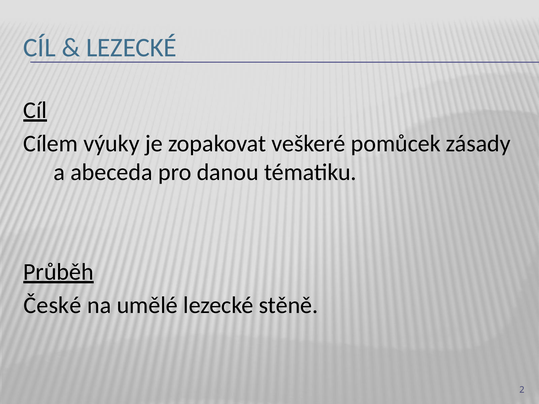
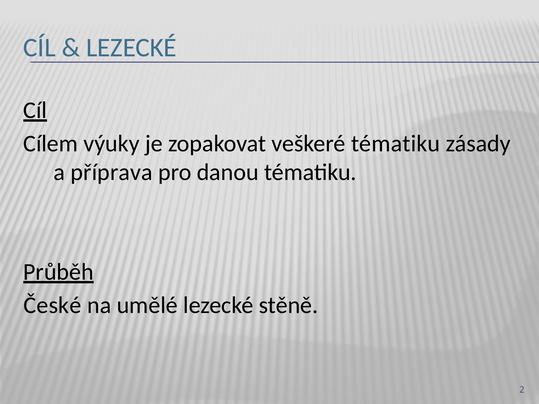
veškeré pomůcek: pomůcek -> tématiku
abeceda: abeceda -> příprava
